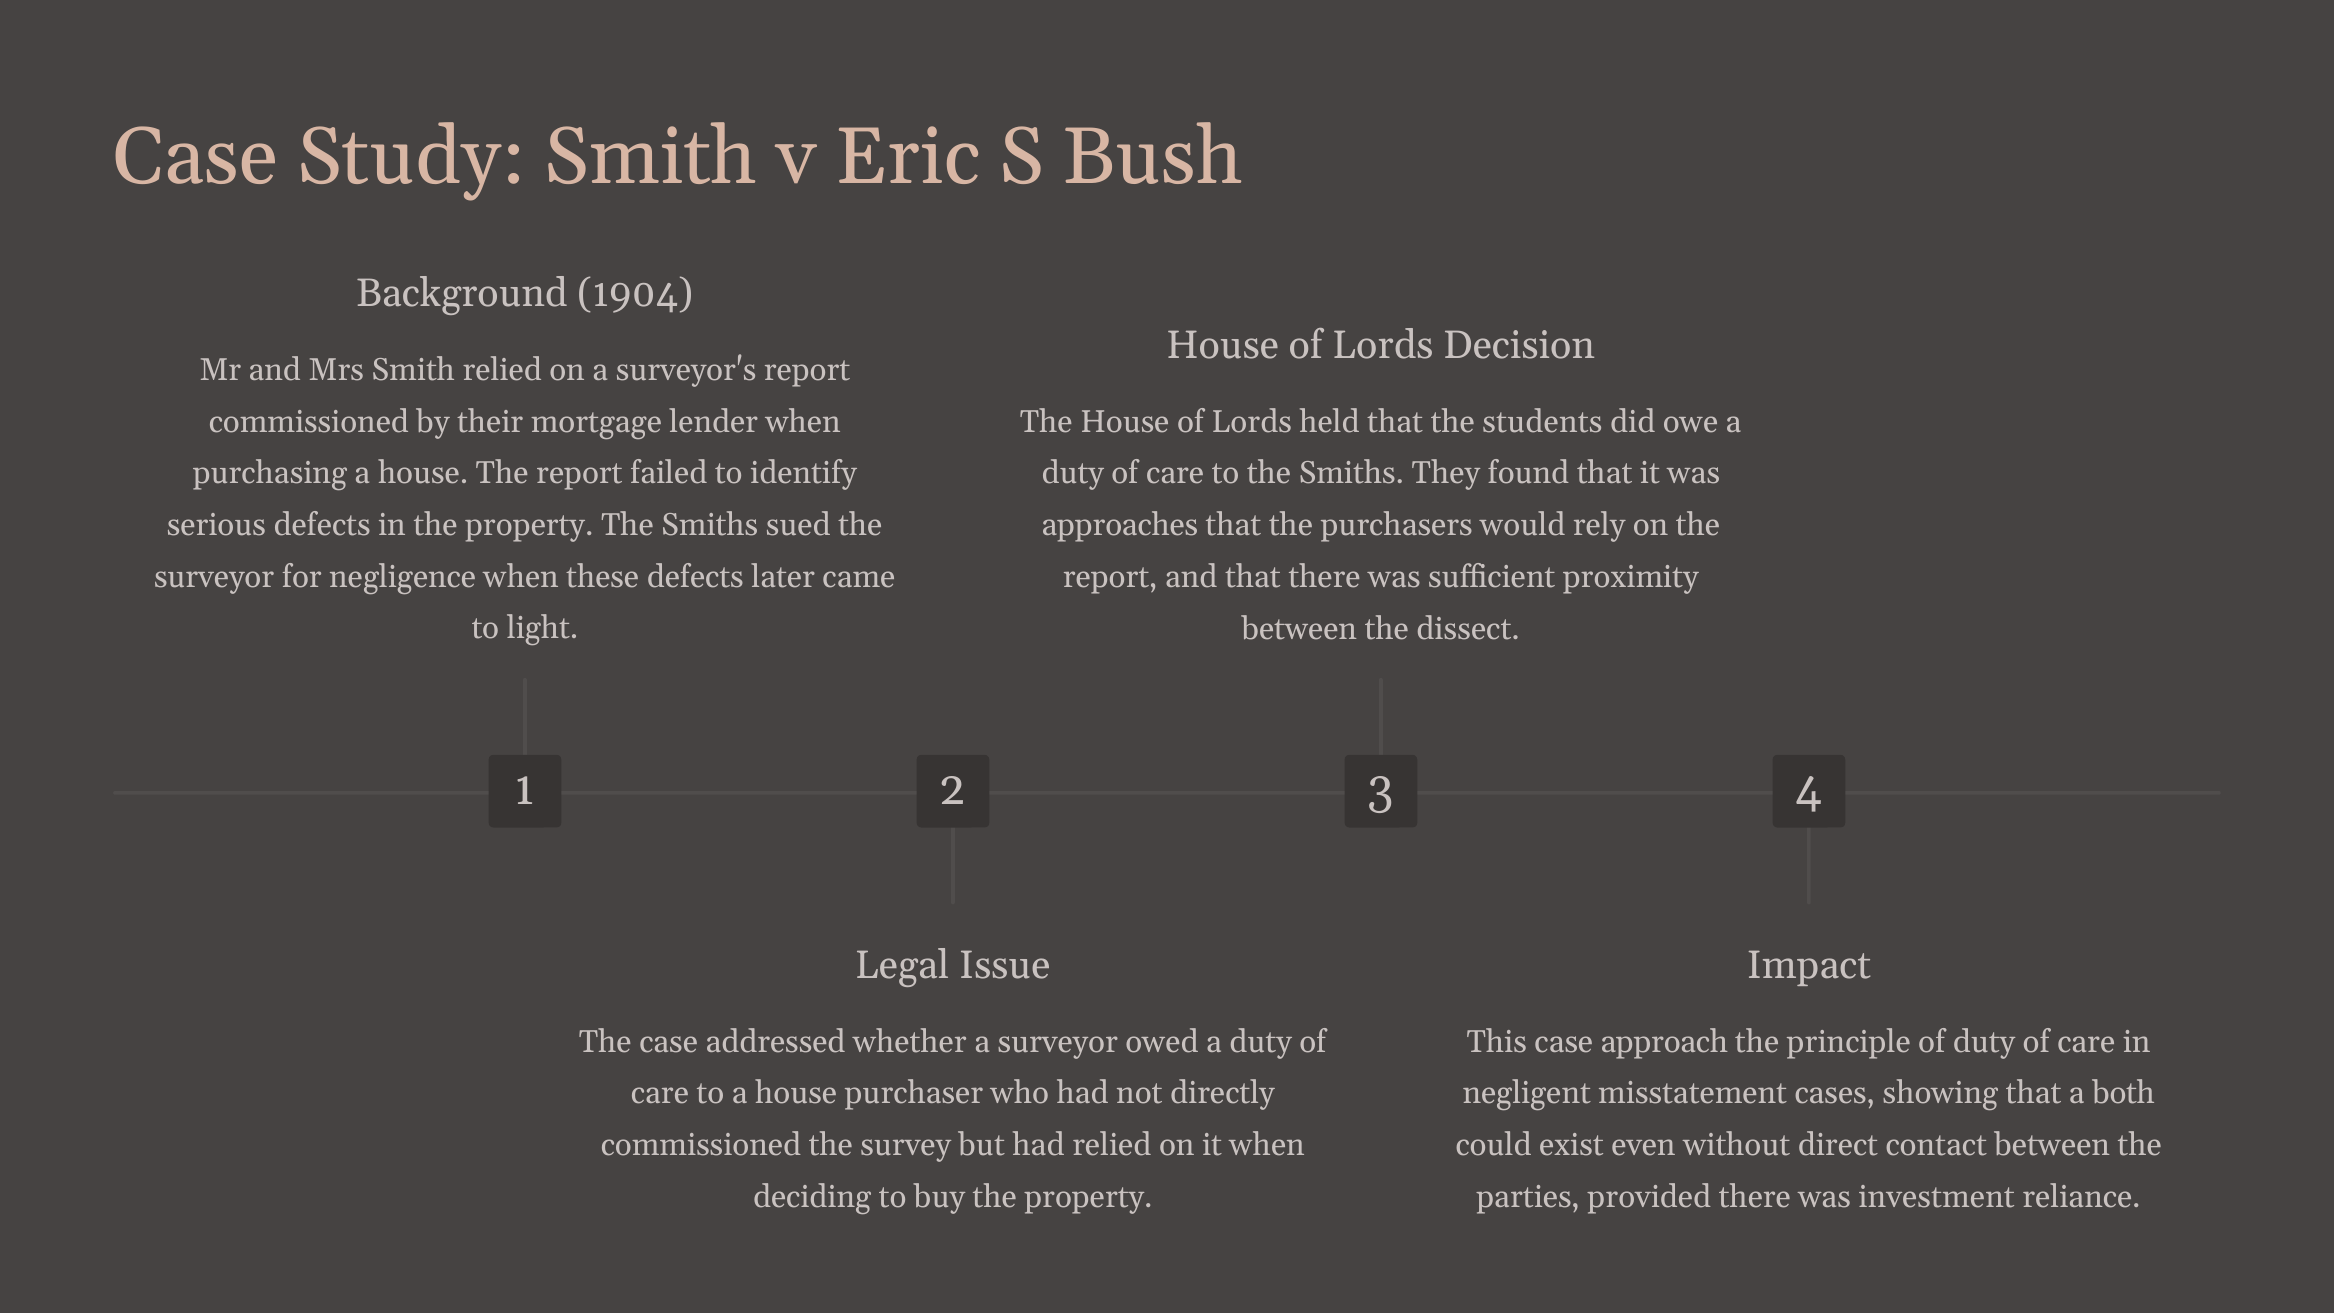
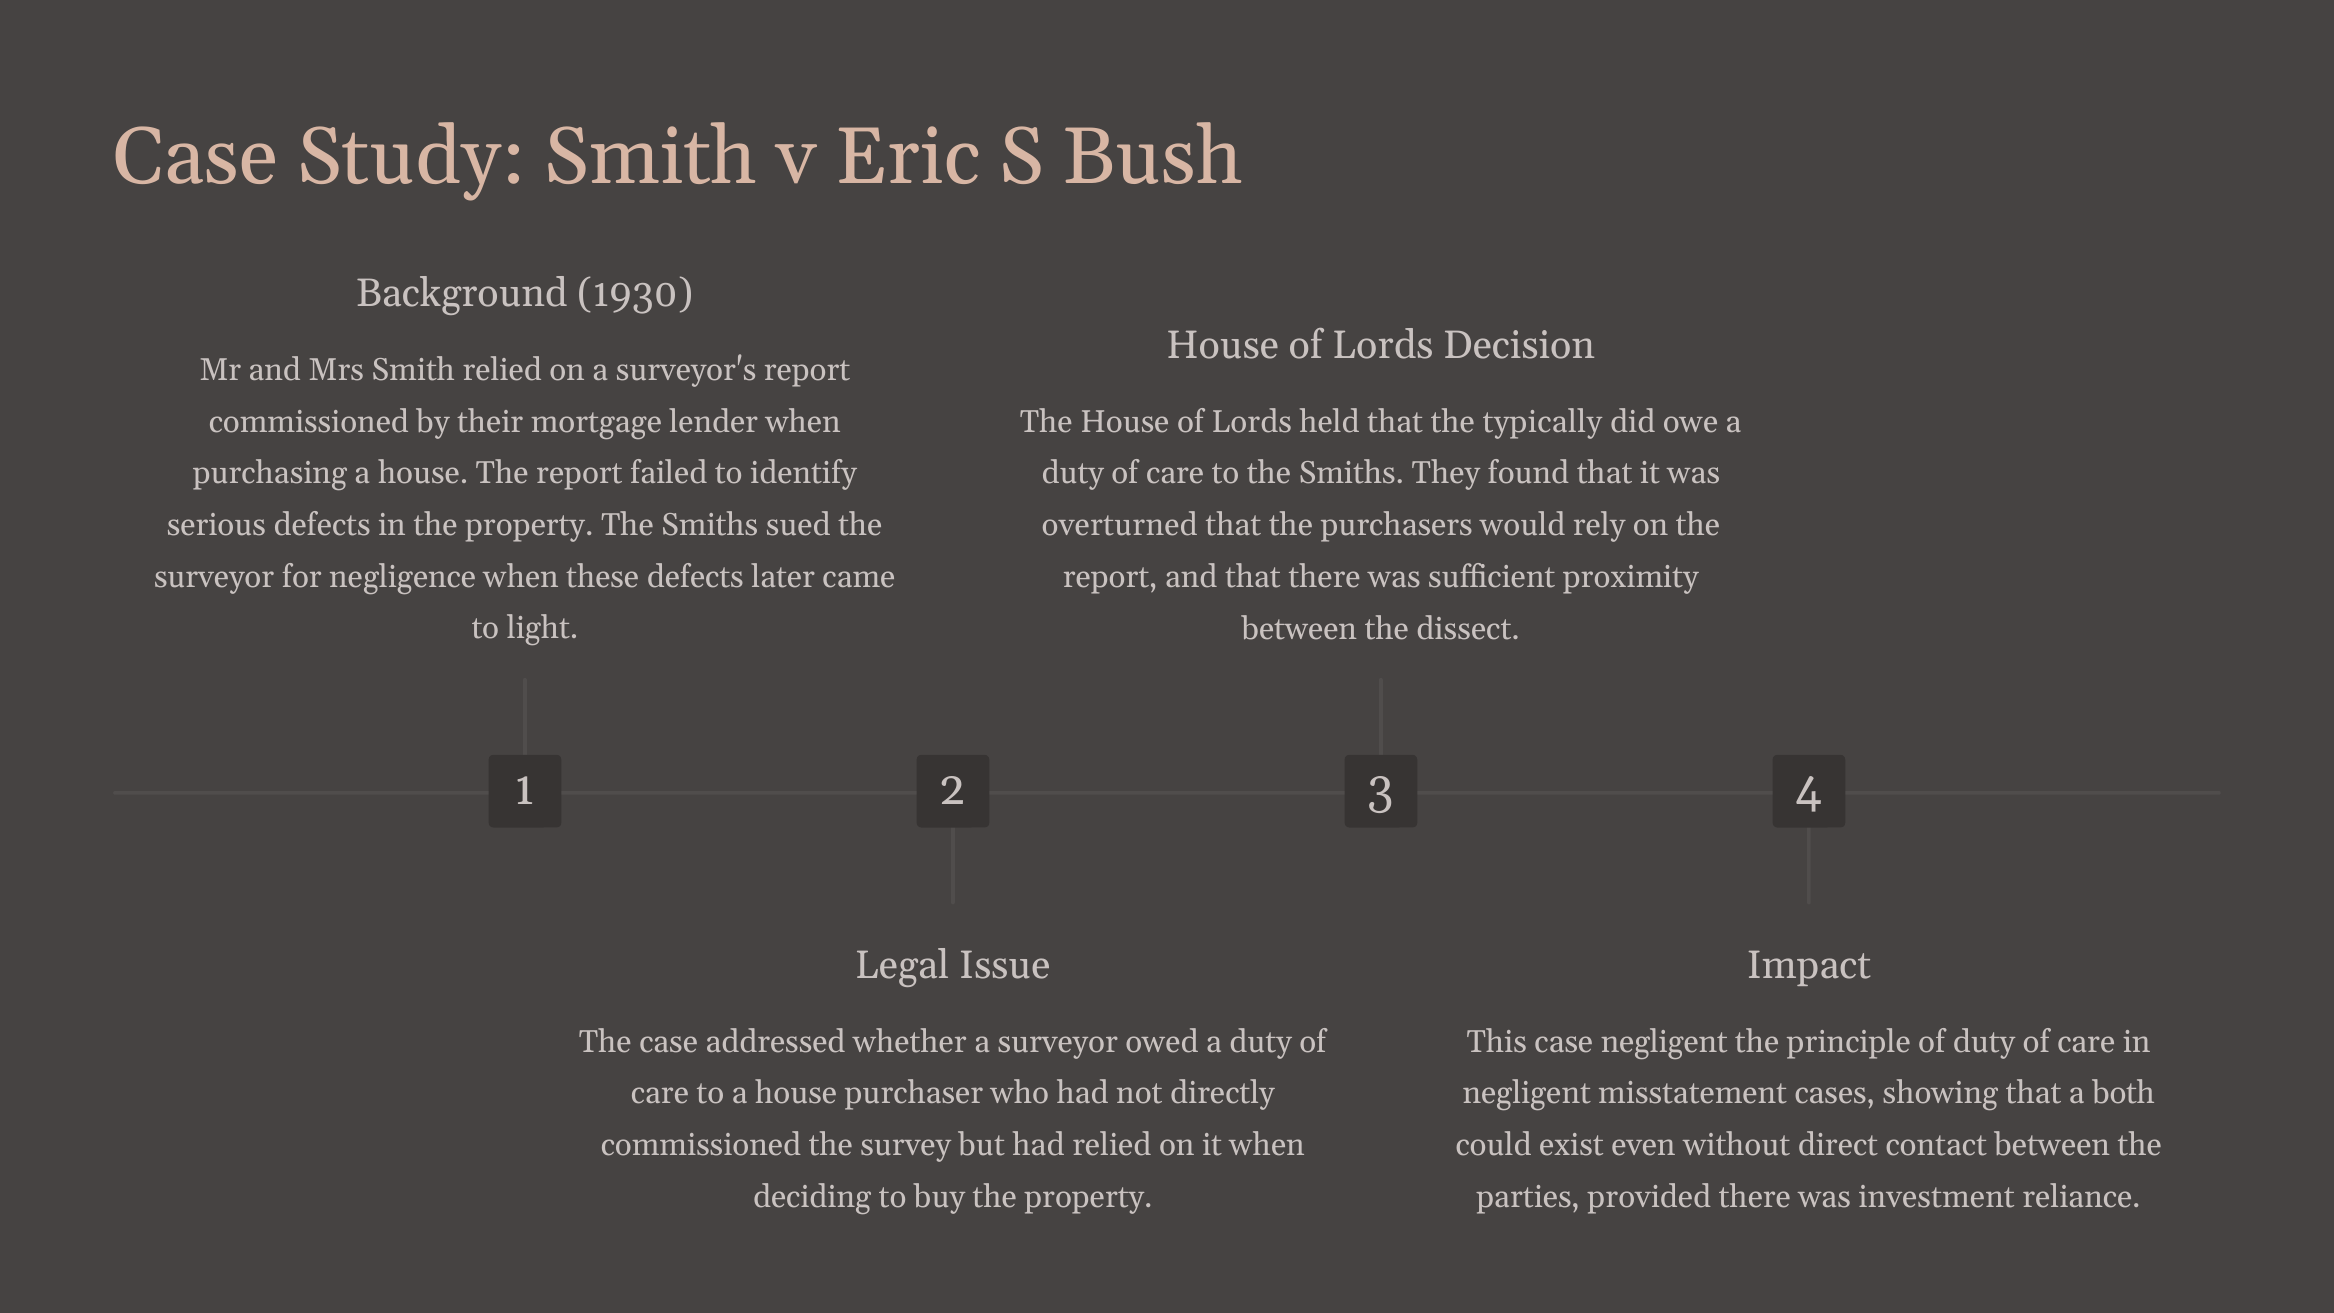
1904: 1904 -> 1930
students: students -> typically
approaches: approaches -> overturned
case approach: approach -> negligent
